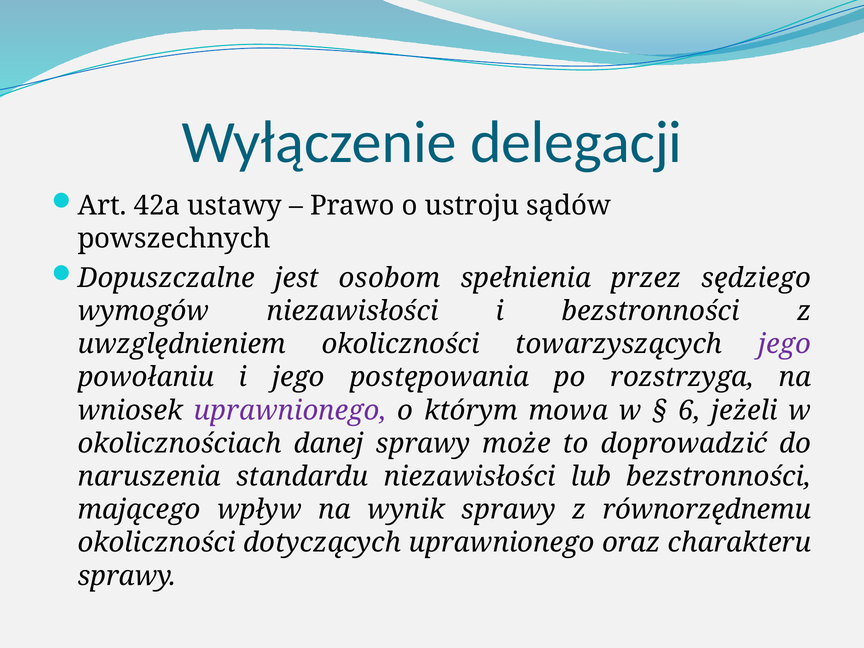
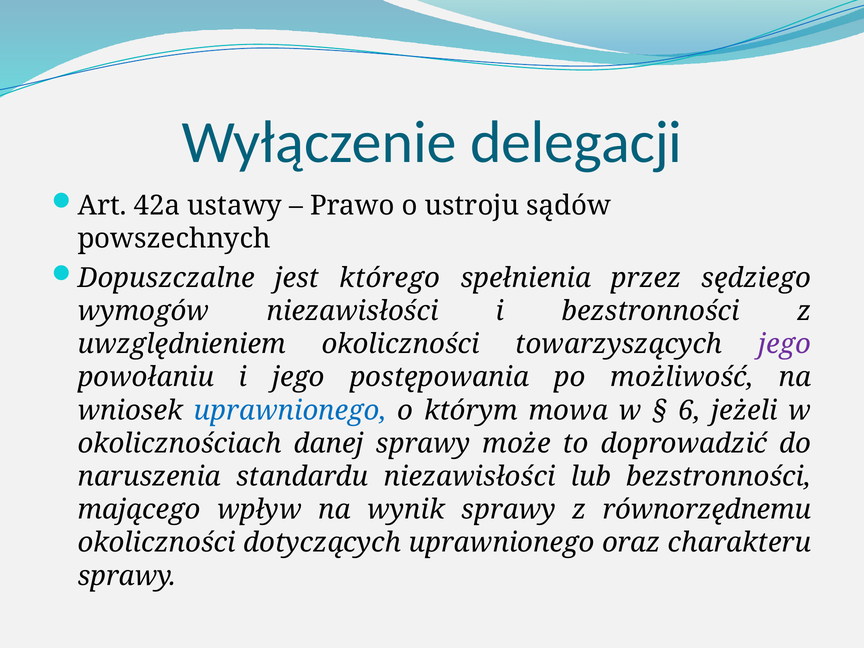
osobom: osobom -> którego
rozstrzyga: rozstrzyga -> możliwość
uprawnionego at (290, 410) colour: purple -> blue
